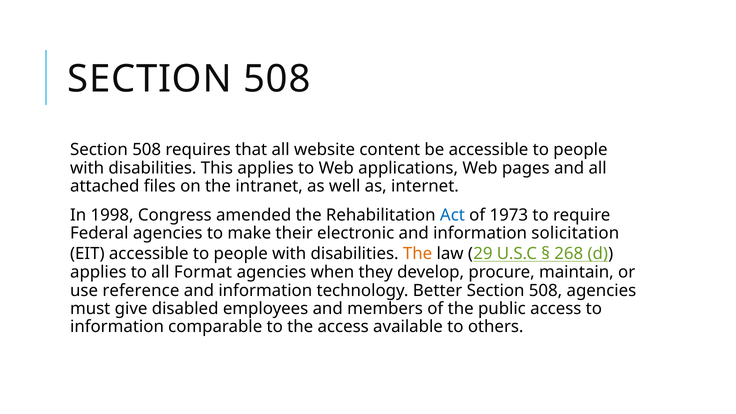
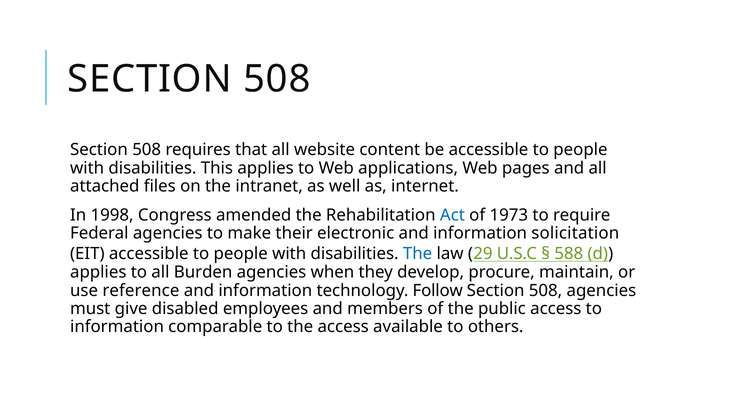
The at (418, 254) colour: orange -> blue
268: 268 -> 588
Format: Format -> Burden
Better: Better -> Follow
